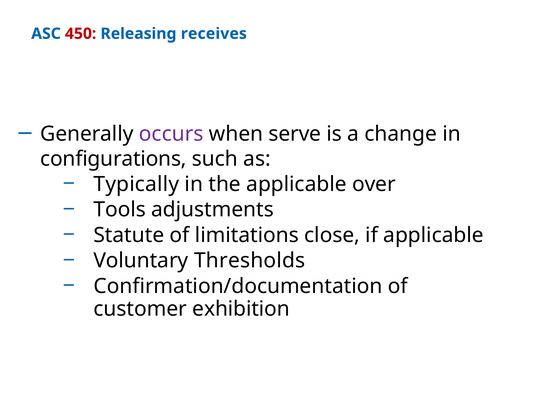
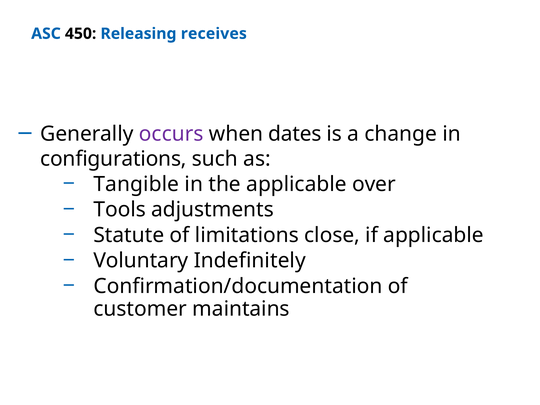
450 colour: red -> black
serve: serve -> dates
Typically: Typically -> Tangible
Thresholds: Thresholds -> Indefinitely
exhibition: exhibition -> maintains
